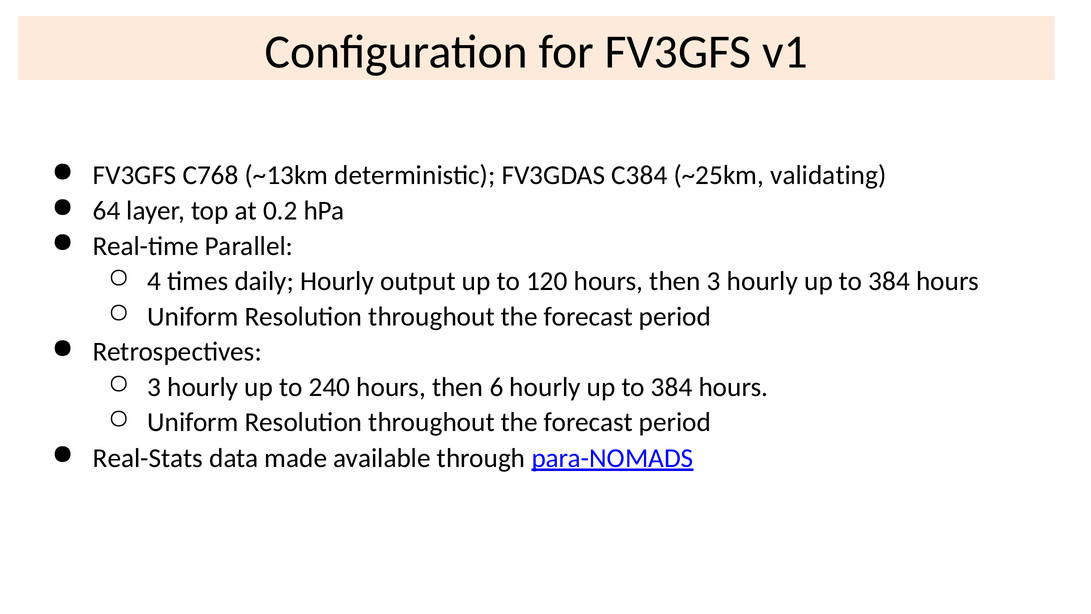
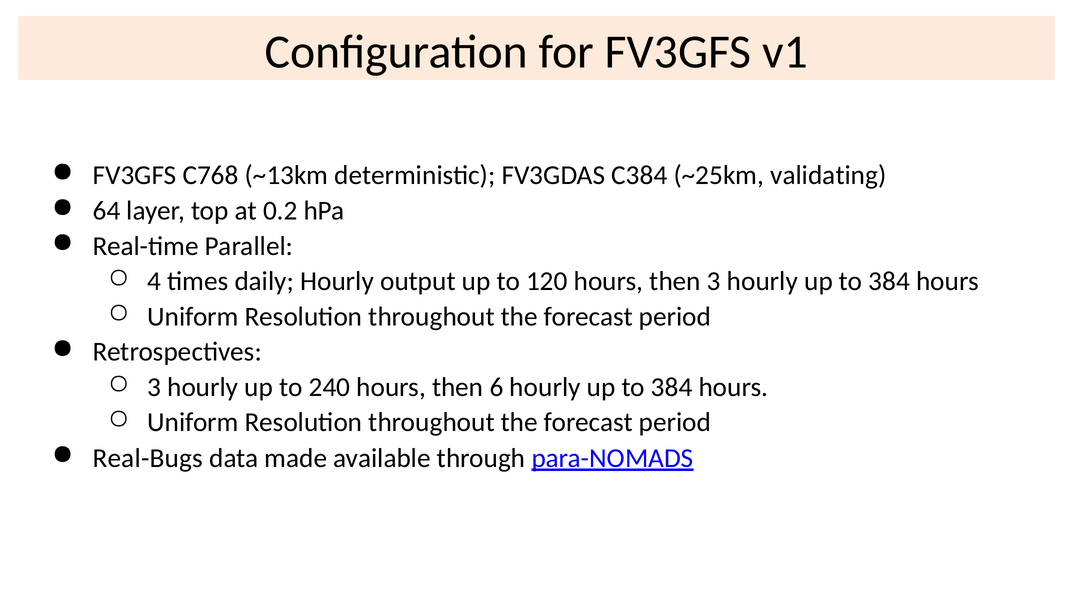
Real-Stats: Real-Stats -> Real-Bugs
